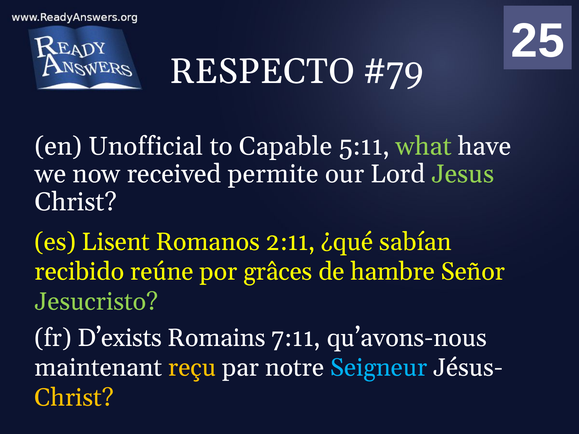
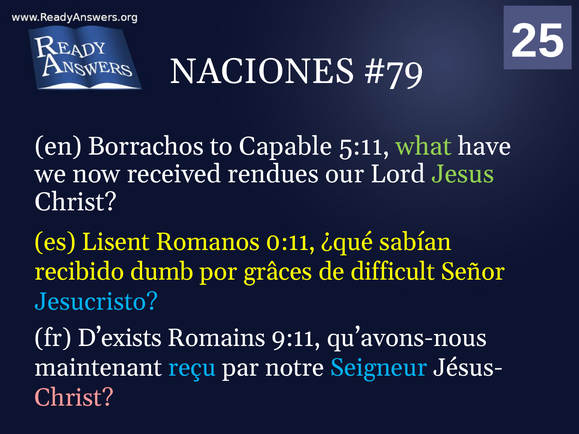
RESPECTO: RESPECTO -> NACIONES
Unofficial: Unofficial -> Borrachos
permite: permite -> rendues
2:11: 2:11 -> 0:11
reúne: reúne -> dumb
hambre: hambre -> difficult
Jesucristo colour: light green -> light blue
7:11: 7:11 -> 9:11
reçu colour: yellow -> light blue
Christ at (74, 398) colour: yellow -> pink
